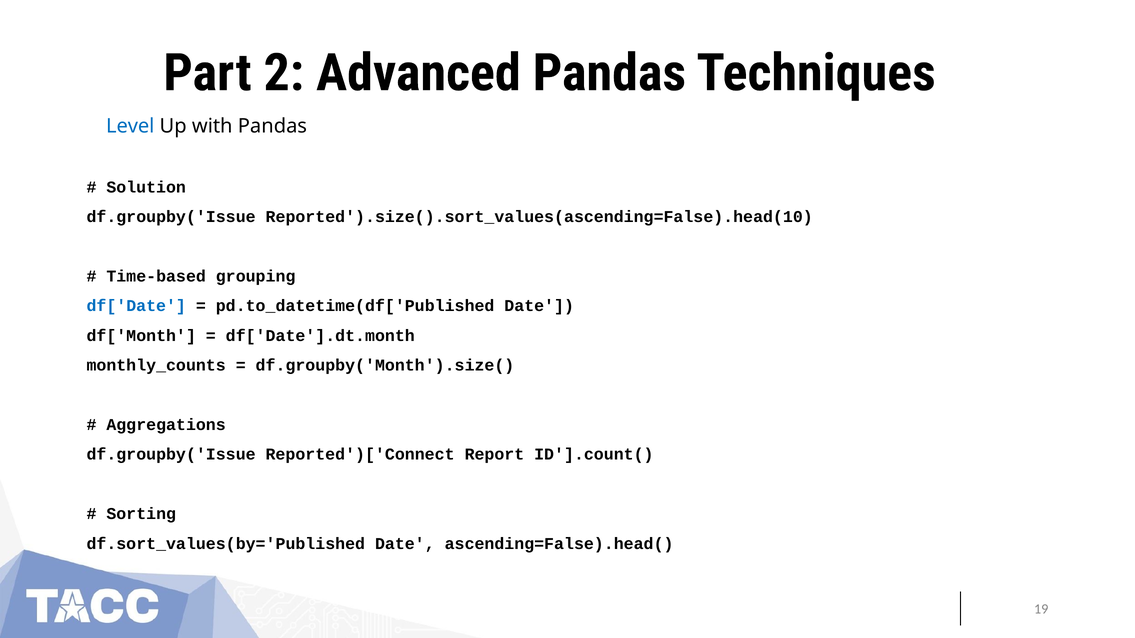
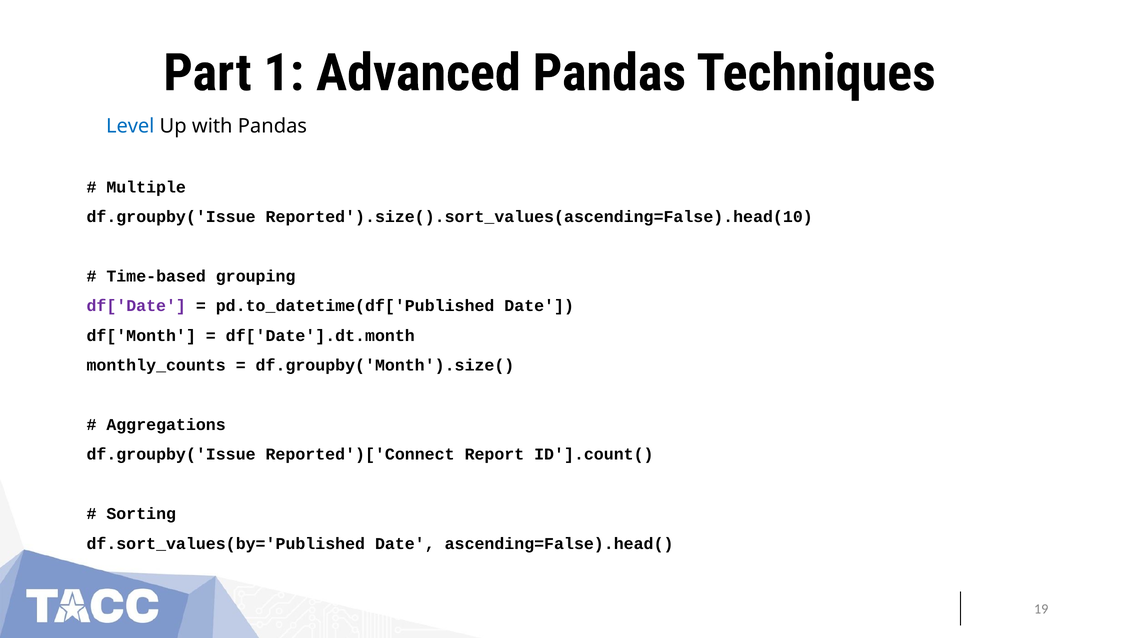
2: 2 -> 1
Solution: Solution -> Multiple
df['Date colour: blue -> purple
